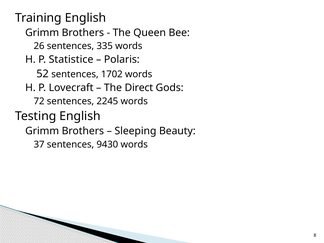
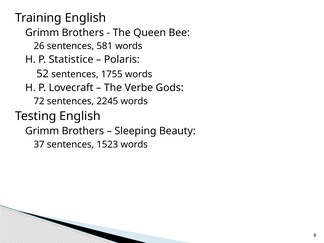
335: 335 -> 581
1702: 1702 -> 1755
Direct: Direct -> Verbe
9430: 9430 -> 1523
